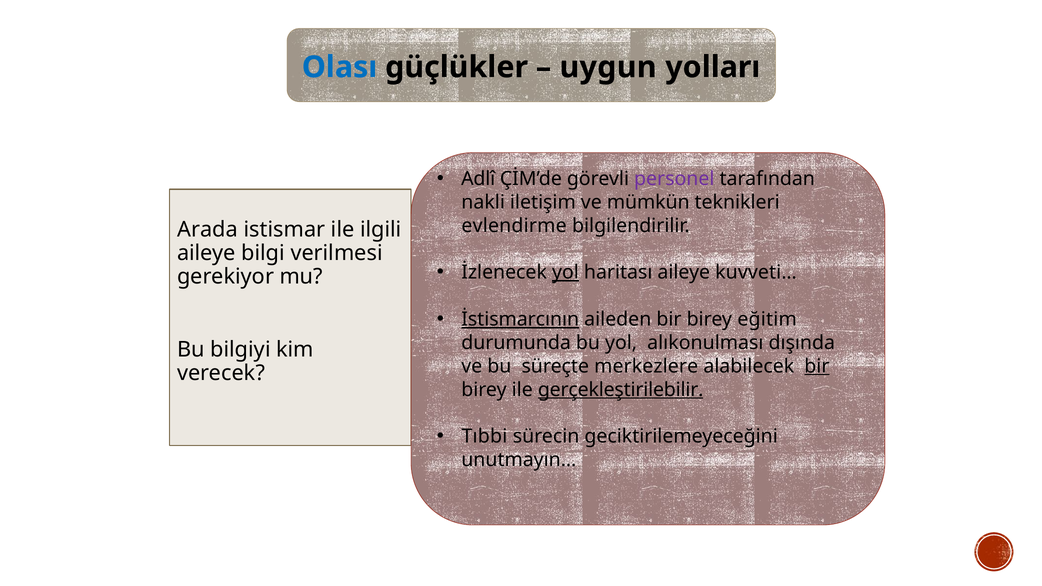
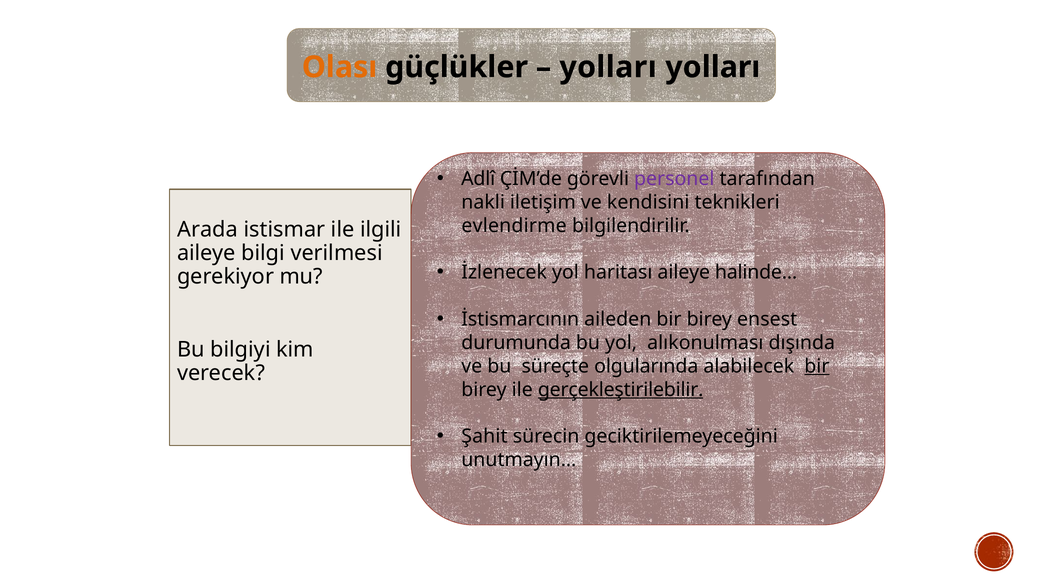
Olası colour: blue -> orange
uygun at (608, 67): uygun -> yolları
mümkün: mümkün -> kendisini
yol at (565, 272) underline: present -> none
kuvveti…: kuvveti… -> halinde…
İstismarcının underline: present -> none
eğitim: eğitim -> ensest
merkezlere: merkezlere -> olgularında
Tıbbi: Tıbbi -> Şahit
